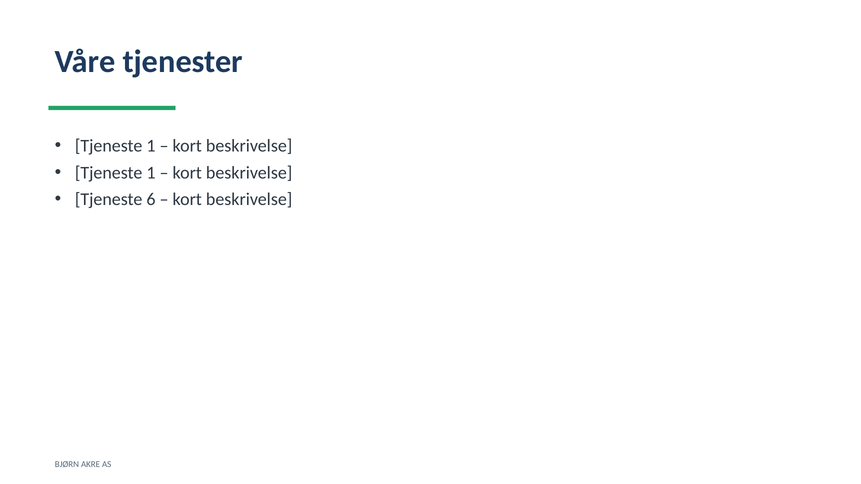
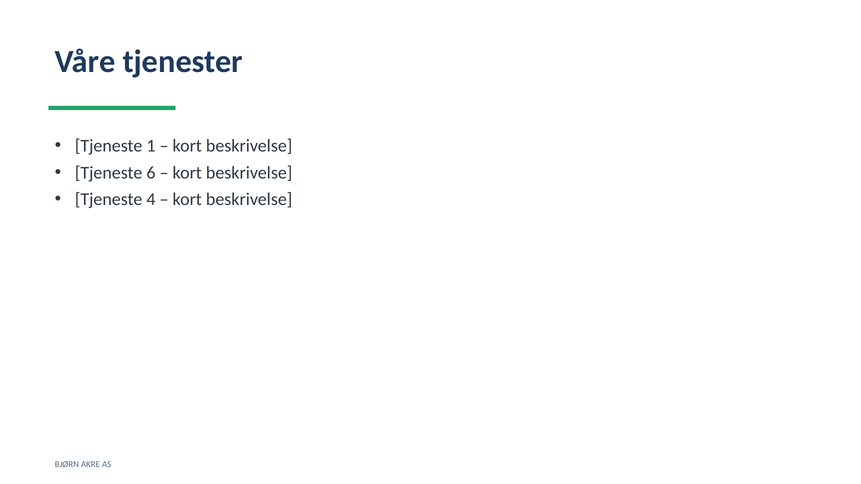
1 at (151, 173): 1 -> 6
6: 6 -> 4
